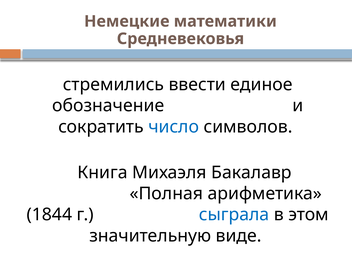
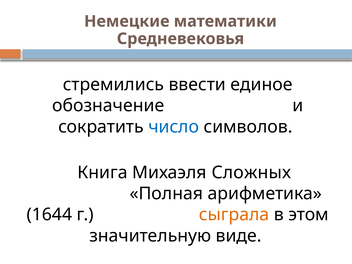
Бакалавр: Бакалавр -> Сложных
1844: 1844 -> 1644
сыграла colour: blue -> orange
